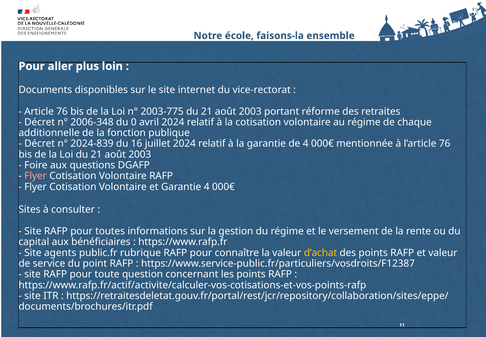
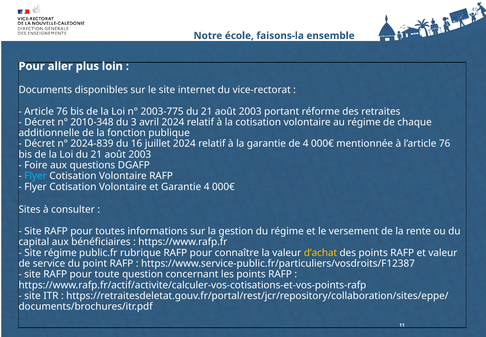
2006-348: 2006-348 -> 2010-348
0: 0 -> 3
Flyer at (36, 176) colour: pink -> light blue
Site agents: agents -> régime
